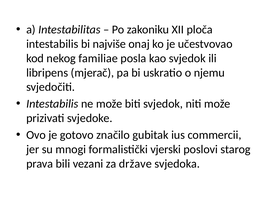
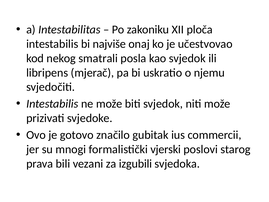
familiae: familiae -> smatrali
države: države -> izgubili
